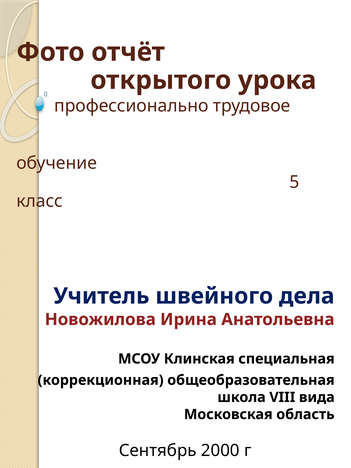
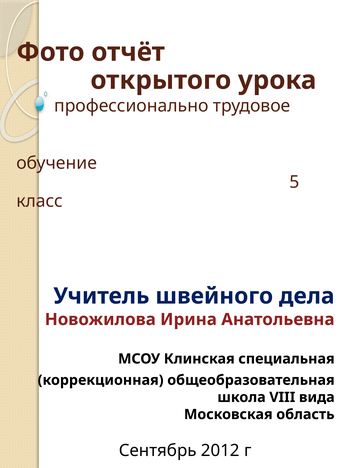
2000: 2000 -> 2012
